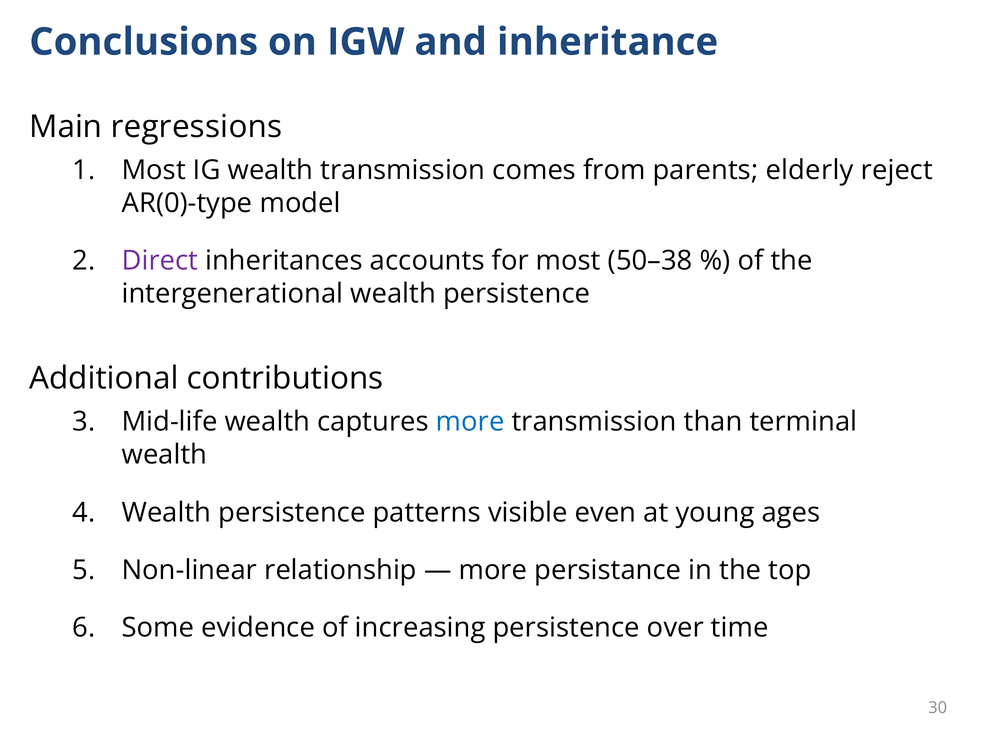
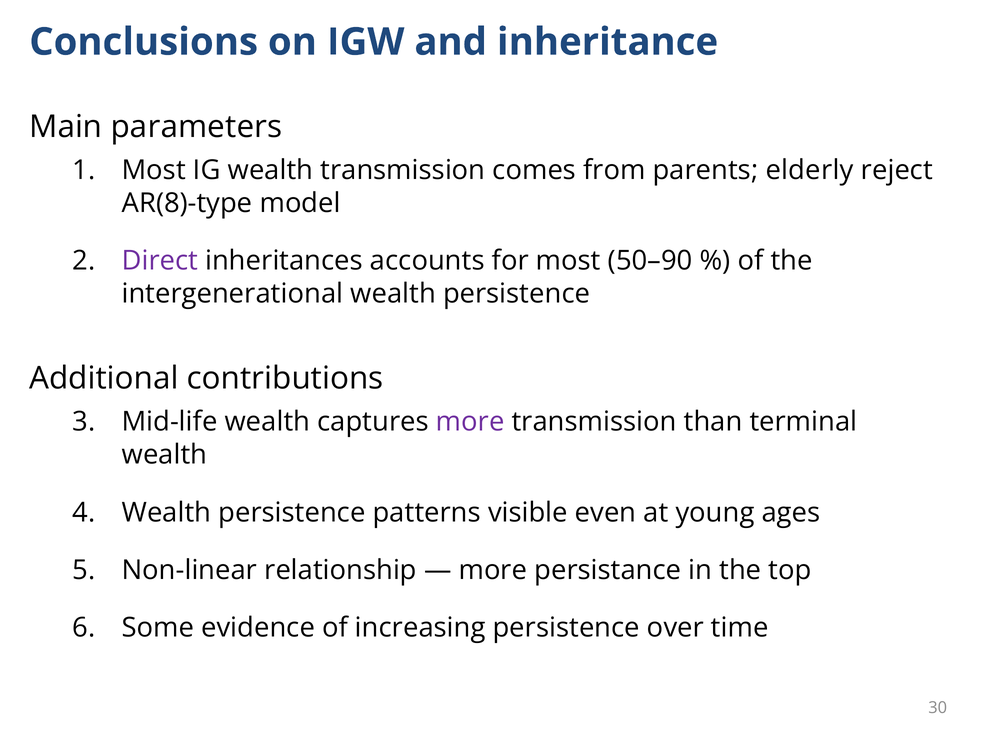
regressions: regressions -> parameters
AR(0)-type: AR(0)-type -> AR(8)-type
50–38: 50–38 -> 50–90
more at (470, 422) colour: blue -> purple
